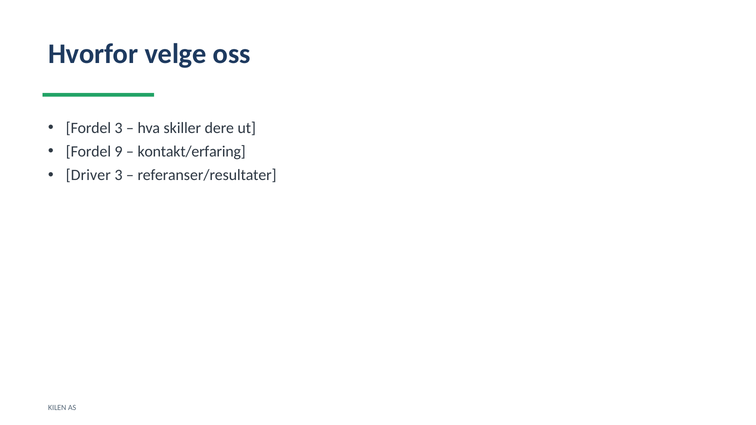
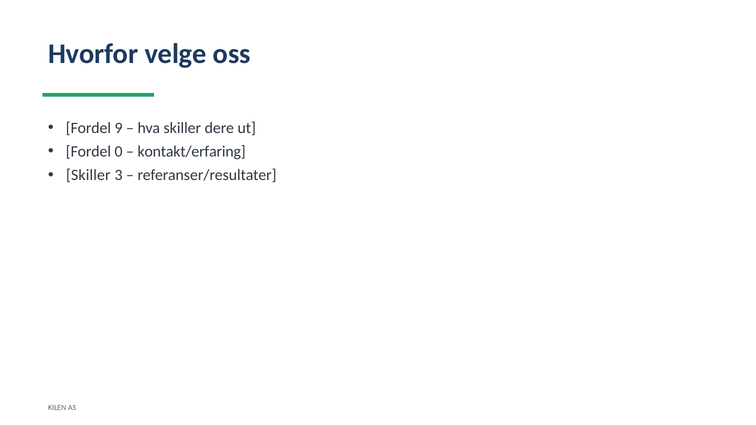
Fordel 3: 3 -> 9
9: 9 -> 0
Driver at (88, 175): Driver -> Skiller
